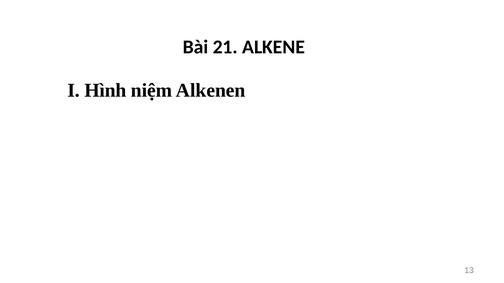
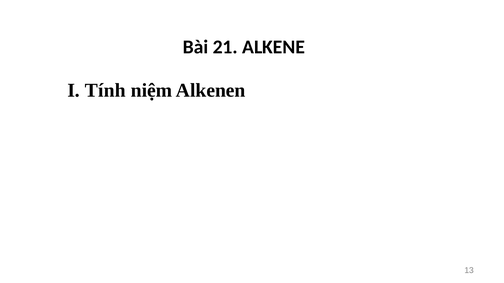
Hình: Hình -> Tính
